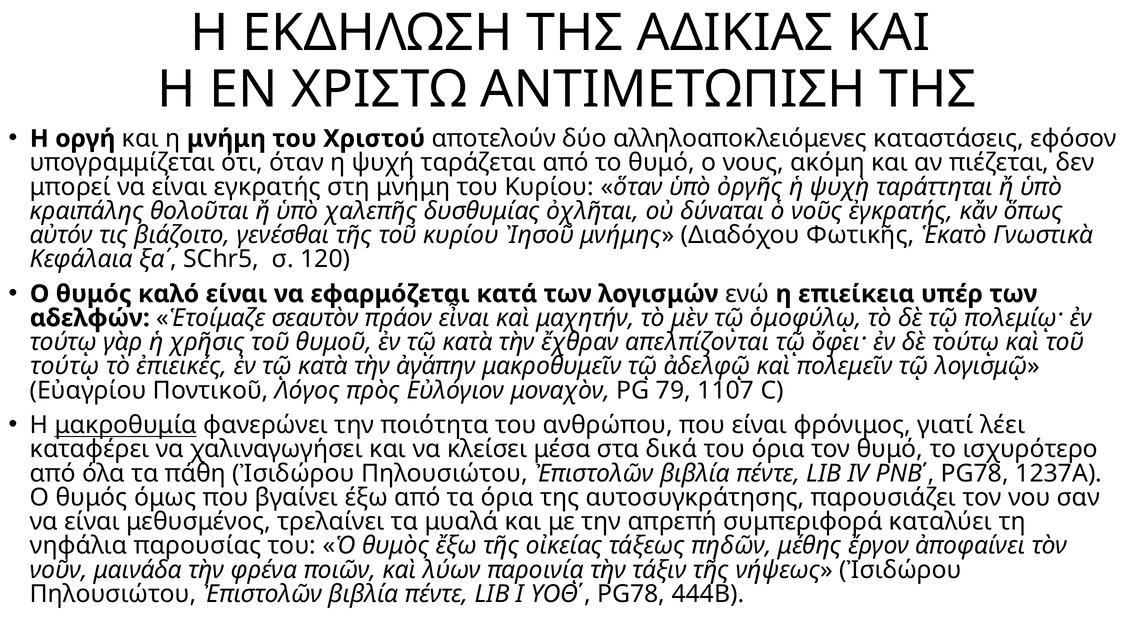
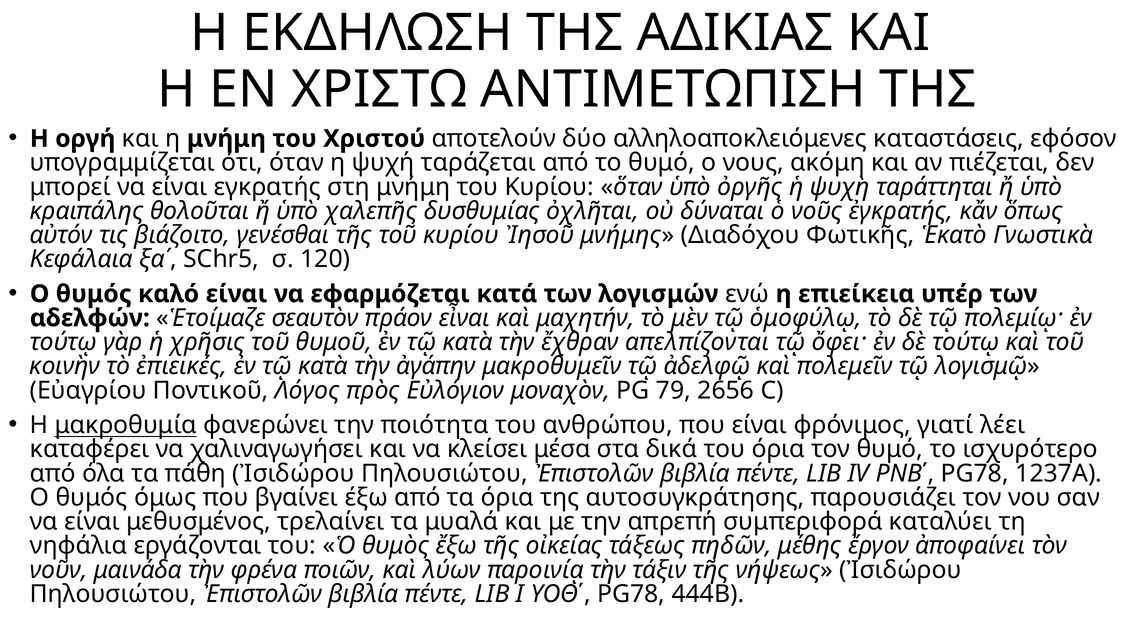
τούτῳ at (65, 367): τούτῳ -> κοινὴν
1107: 1107 -> 2656
παρουσίας: παρουσίας -> εργάζονται
